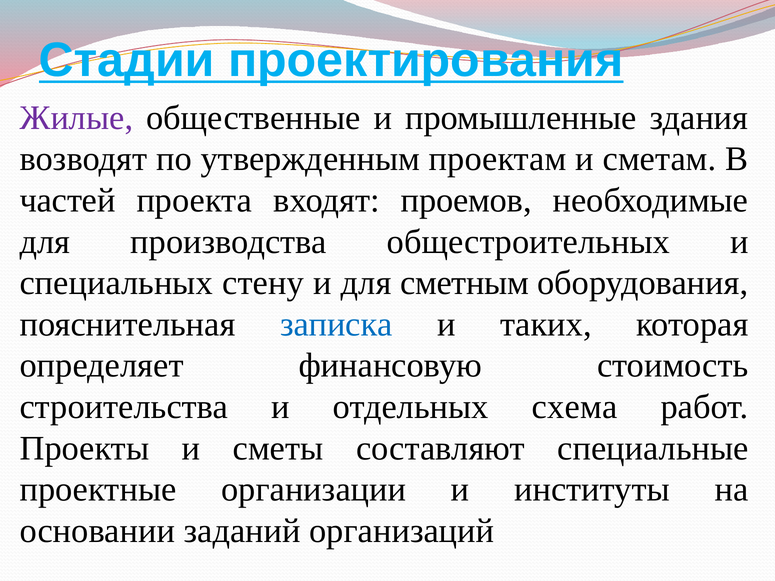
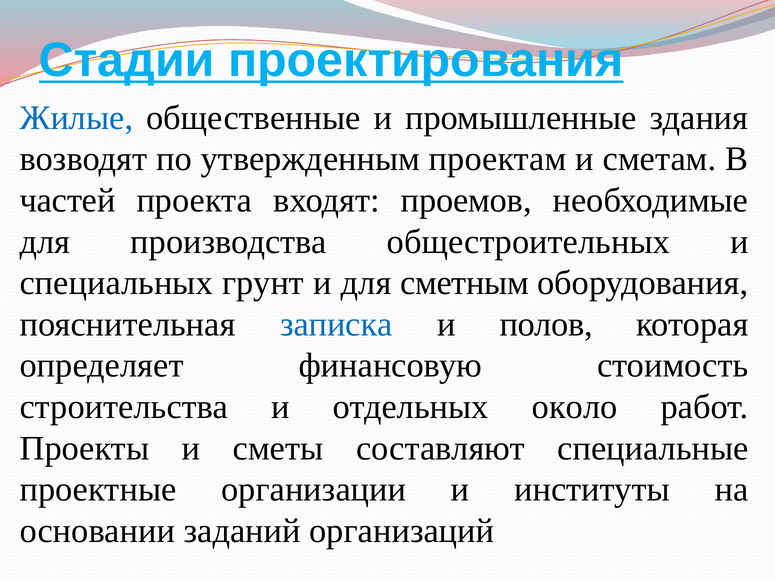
Жилые colour: purple -> blue
стену: стену -> грунт
таких: таких -> полов
схема: схема -> около
